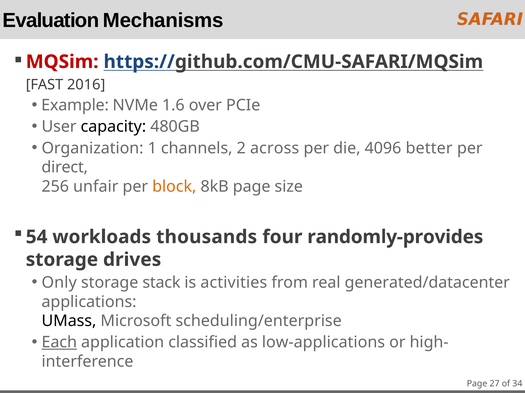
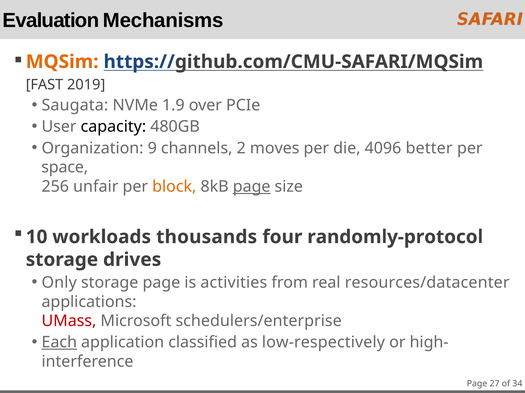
MQSim colour: red -> orange
2016: 2016 -> 2019
Example: Example -> Saugata
1.6: 1.6 -> 1.9
1: 1 -> 9
across: across -> moves
direct: direct -> space
page at (252, 187) underline: none -> present
54: 54 -> 10
randomly-provides: randomly-provides -> randomly-protocol
storage stack: stack -> page
generated/datacenter: generated/datacenter -> resources/datacenter
UMass colour: black -> red
scheduling/enterprise: scheduling/enterprise -> schedulers/enterprise
low-applications: low-applications -> low-respectively
